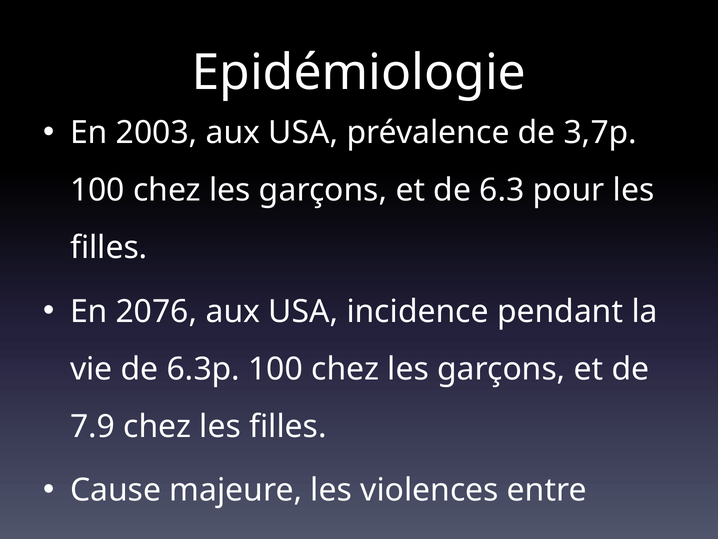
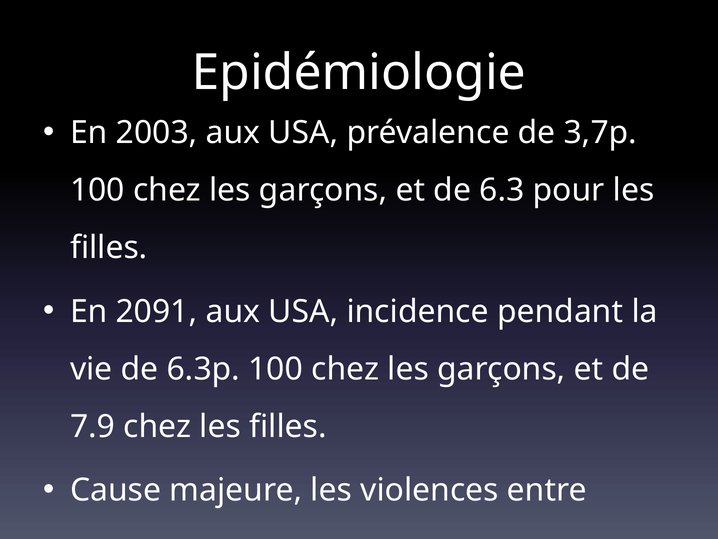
2076: 2076 -> 2091
